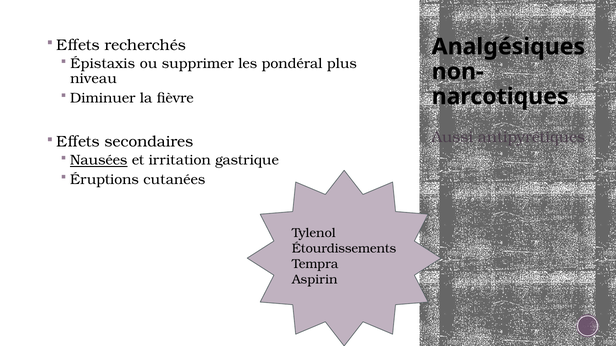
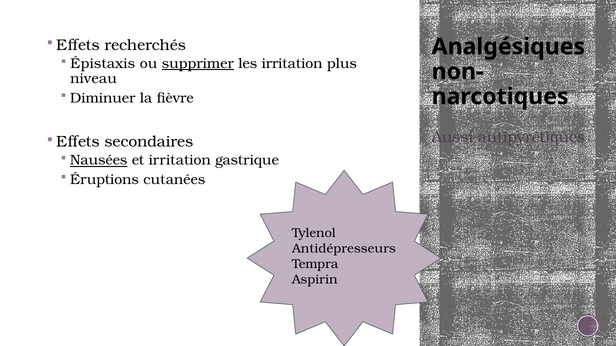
supprimer underline: none -> present
les pondéral: pondéral -> irritation
Étourdissements: Étourdissements -> Antidépresseurs
